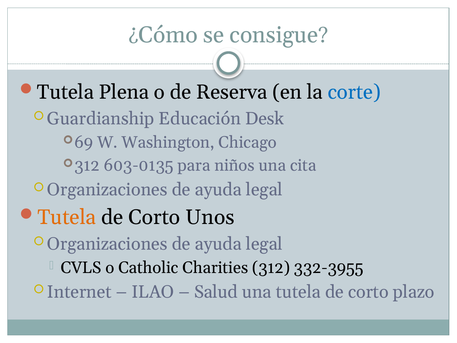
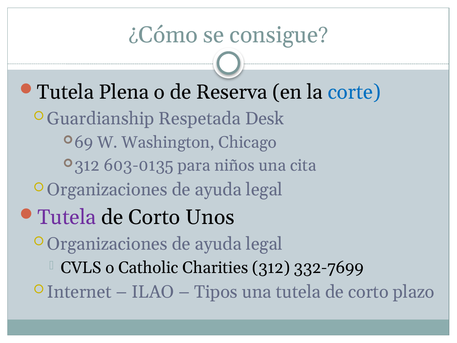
Educación: Educación -> Respetada
Tutela at (67, 217) colour: orange -> purple
332-3955: 332-3955 -> 332-7699
Salud: Salud -> Tipos
